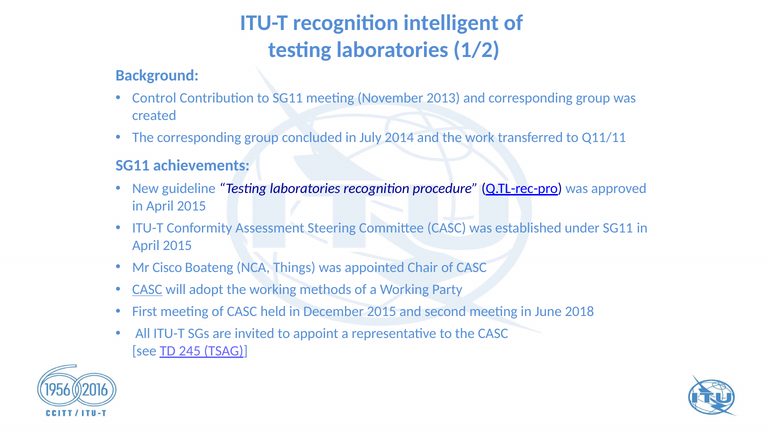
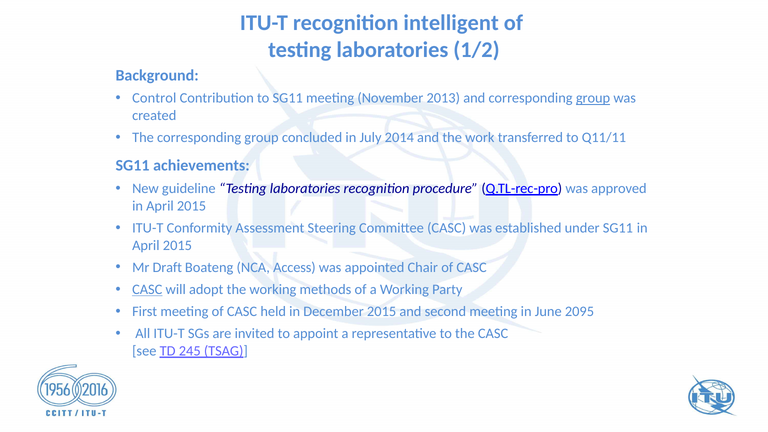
group at (593, 98) underline: none -> present
Cisco: Cisco -> Draft
Things: Things -> Access
2018: 2018 -> 2095
